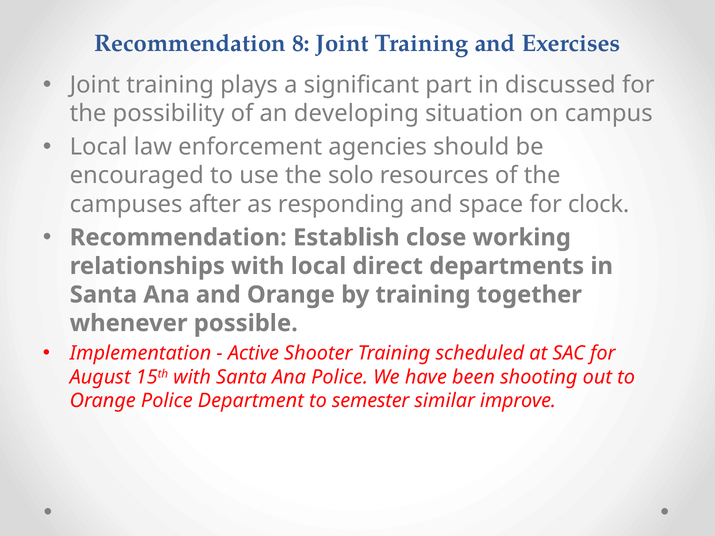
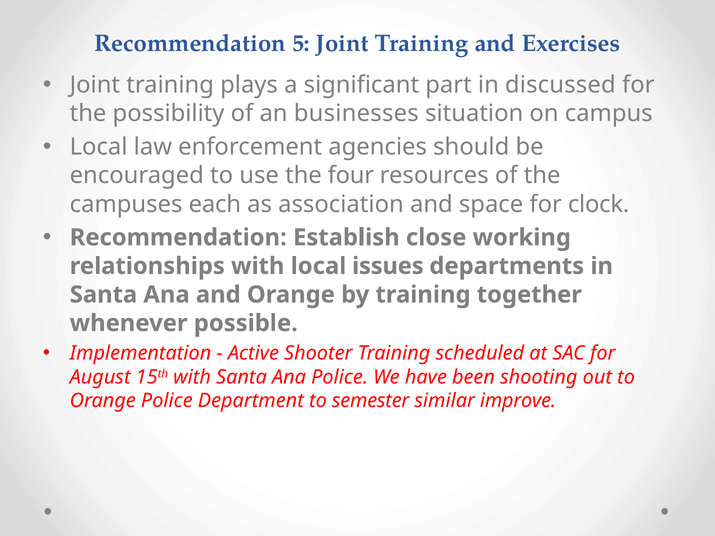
8: 8 -> 5
developing: developing -> businesses
solo: solo -> four
after: after -> each
responding: responding -> association
direct: direct -> issues
